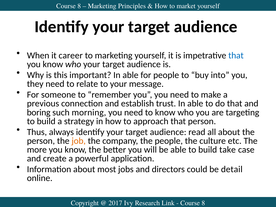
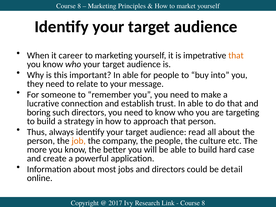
that at (236, 55) colour: blue -> orange
previous: previous -> lucrative
such morning: morning -> directors
take: take -> hard
